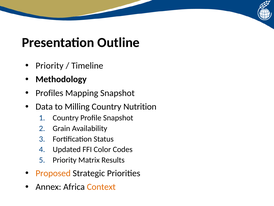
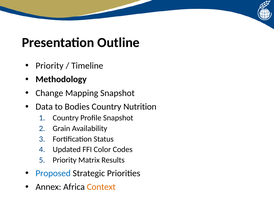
Profiles: Profiles -> Change
Milling: Milling -> Bodies
Proposed colour: orange -> blue
